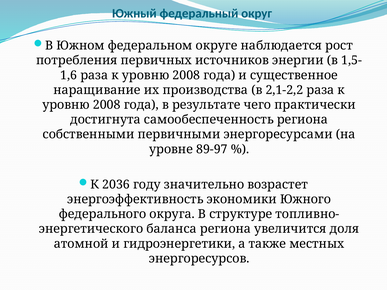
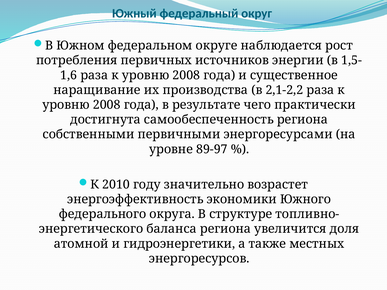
2036: 2036 -> 2010
